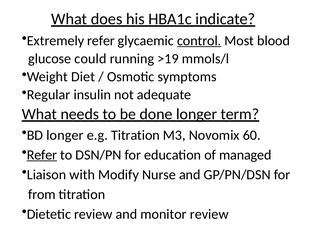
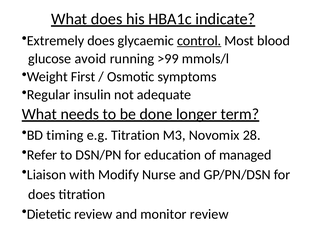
Extremely refer: refer -> does
could: could -> avoid
>19: >19 -> >99
Diet: Diet -> First
BD longer: longer -> timing
60: 60 -> 28
Refer at (42, 155) underline: present -> none
from at (42, 194): from -> does
